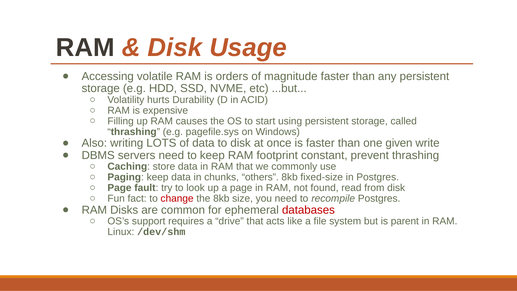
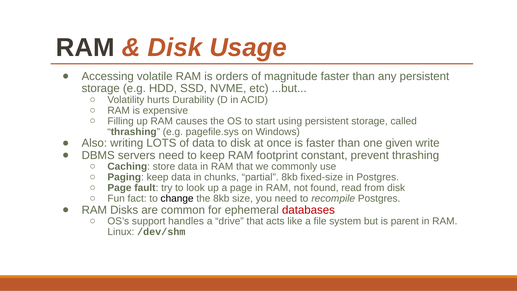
others: others -> partial
change colour: red -> black
requires: requires -> handles
